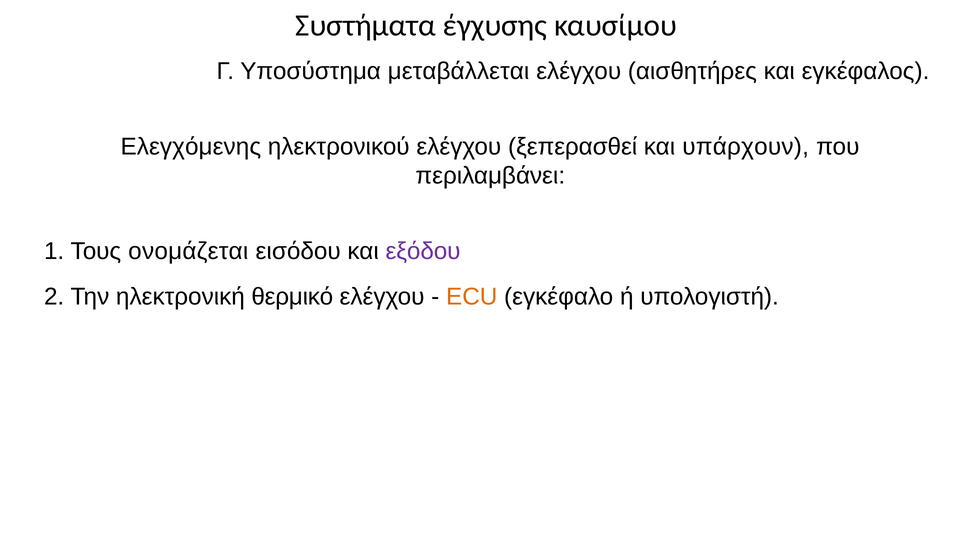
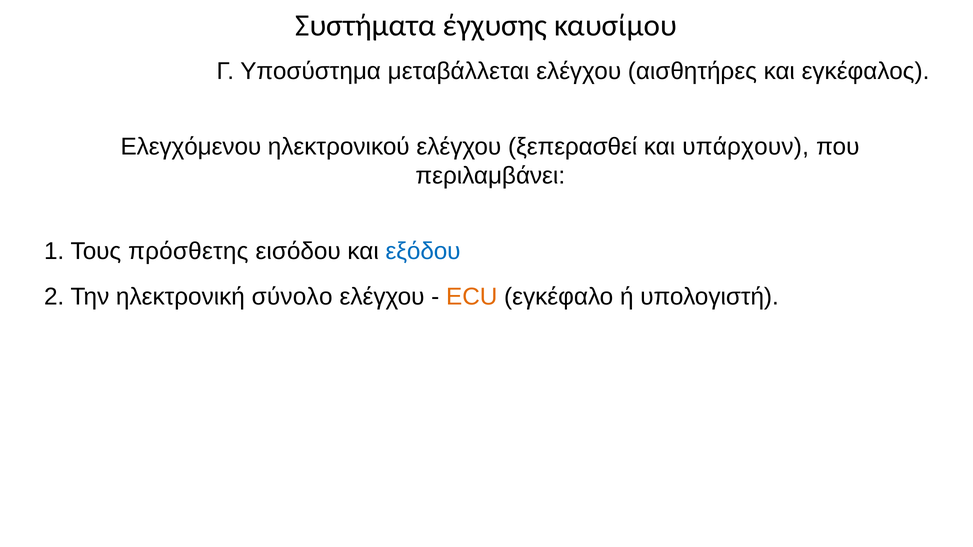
Ελεγχόμενης: Ελεγχόμενης -> Ελεγχόμενου
ονομάζεται: ονομάζεται -> πρόσθετης
εξόδου colour: purple -> blue
θερμικό: θερμικό -> σύνολο
